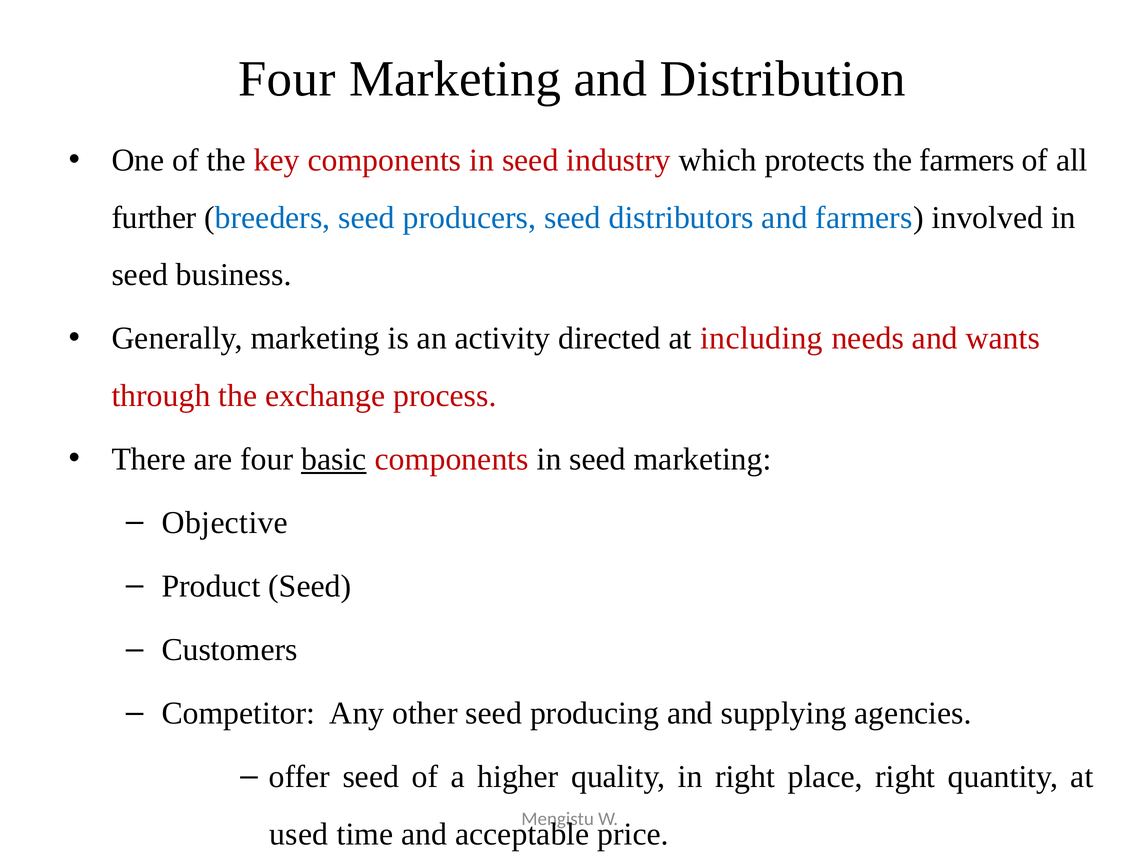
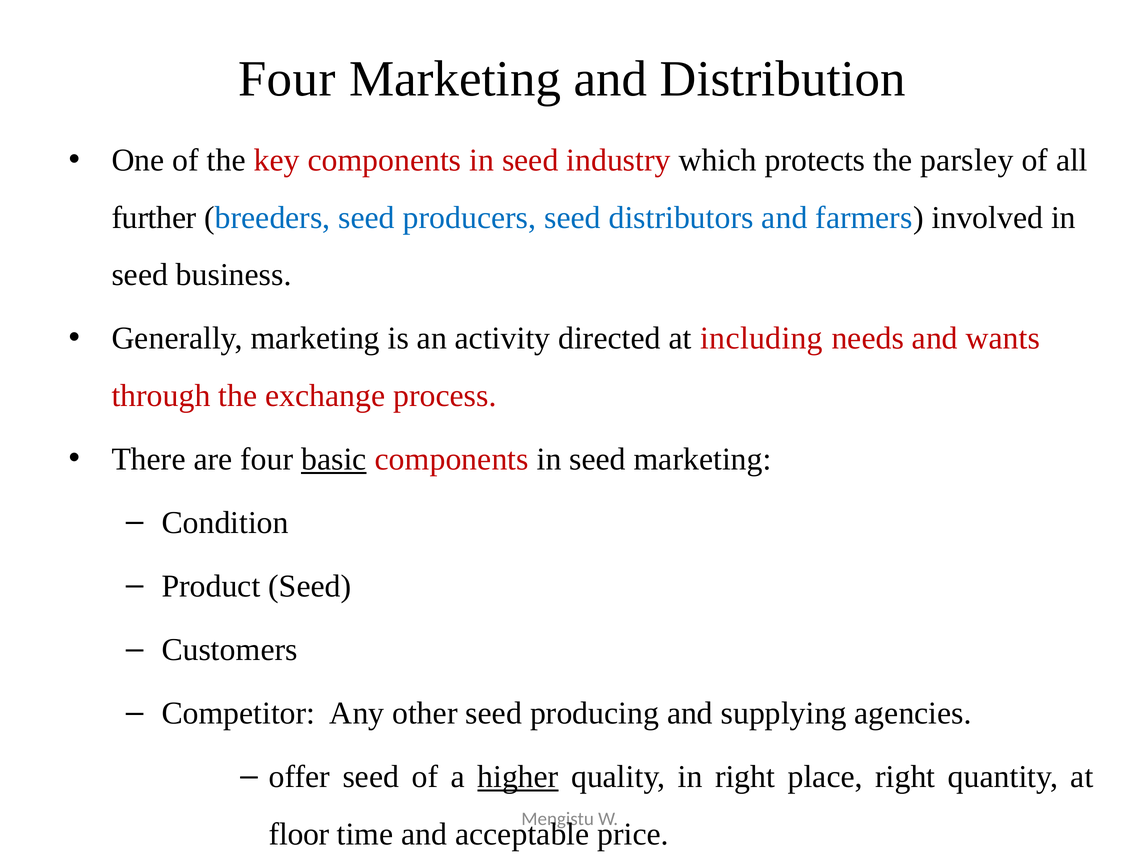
the farmers: farmers -> parsley
Objective: Objective -> Condition
higher underline: none -> present
used: used -> floor
